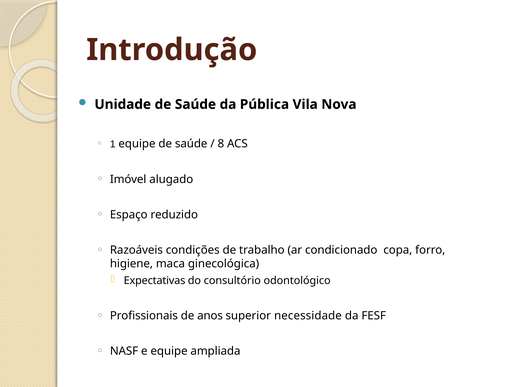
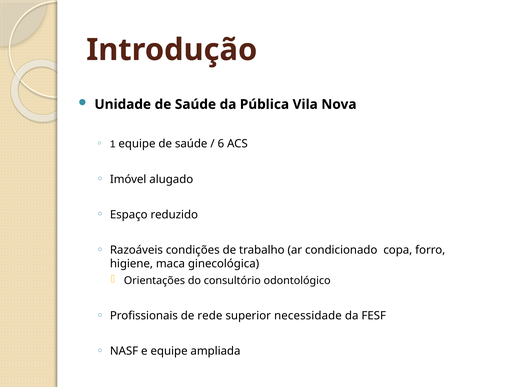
8: 8 -> 6
Expectativas: Expectativas -> Orientações
anos: anos -> rede
